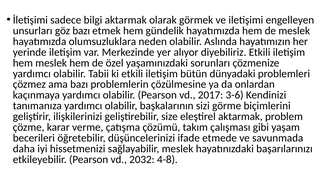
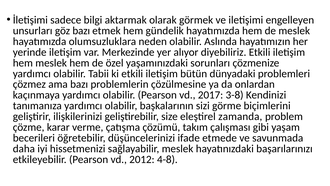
3-6: 3-6 -> 3-8
eleştirel aktarmak: aktarmak -> zamanda
2032: 2032 -> 2012
